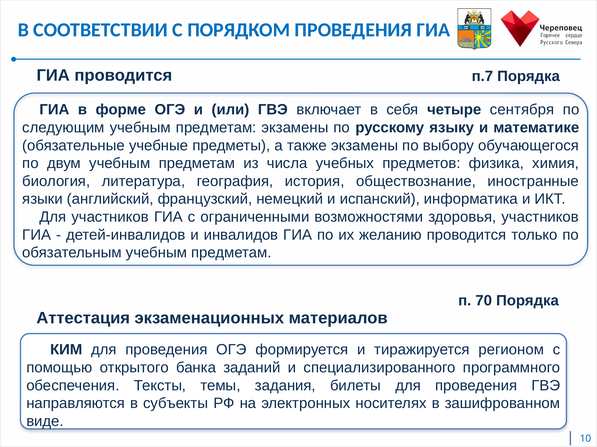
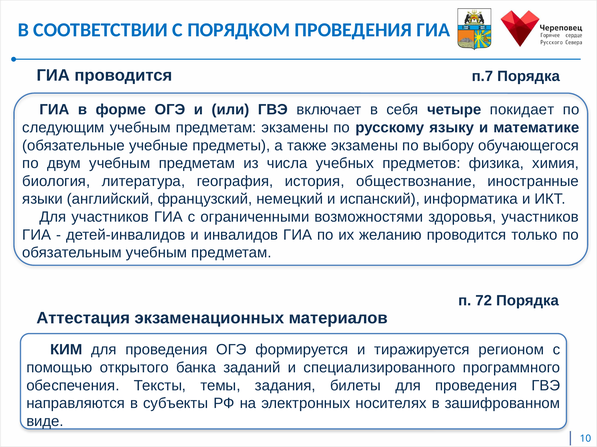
сентября: сентября -> покидает
70: 70 -> 72
